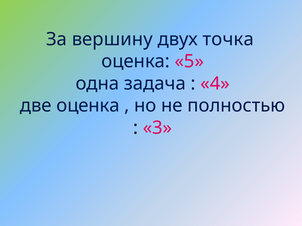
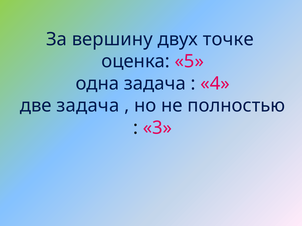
точка: точка -> точке
две оценка: оценка -> задача
